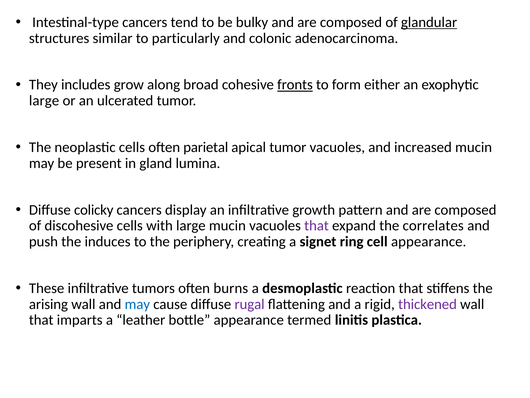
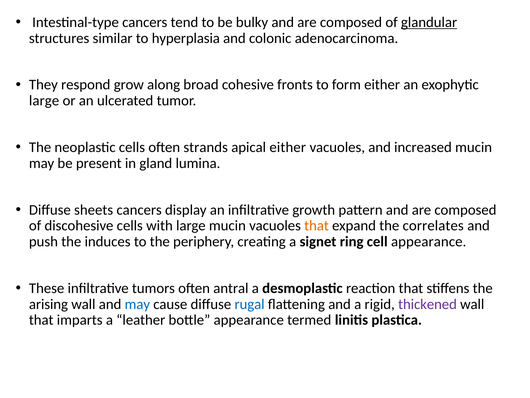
particularly: particularly -> hyperplasia
includes: includes -> respond
fronts underline: present -> none
parietal: parietal -> strands
apical tumor: tumor -> either
colicky: colicky -> sheets
that at (317, 225) colour: purple -> orange
burns: burns -> antral
rugal colour: purple -> blue
